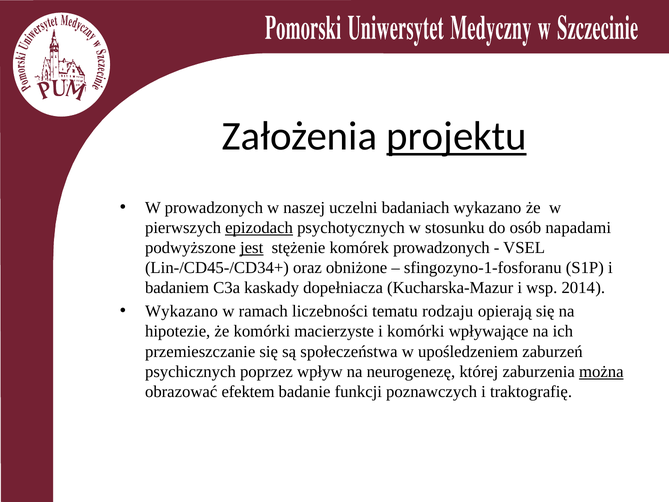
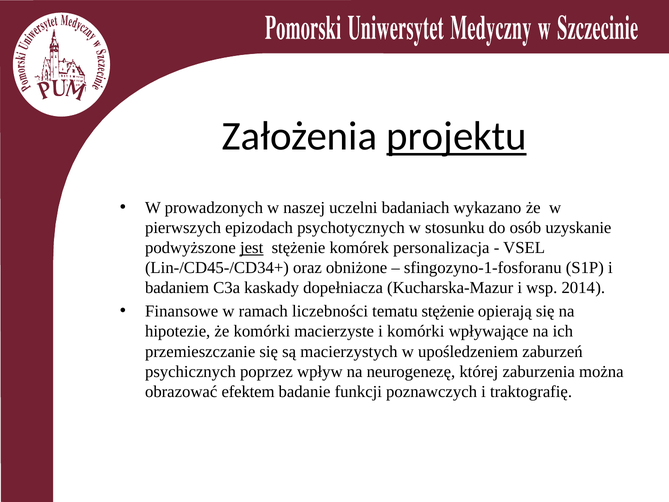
epizodach underline: present -> none
napadami: napadami -> uzyskanie
komórek prowadzonych: prowadzonych -> personalizacja
Wykazano at (182, 311): Wykazano -> Finansowe
tematu rodzaju: rodzaju -> stężenie
społeczeństwa: społeczeństwa -> macierzystych
można underline: present -> none
